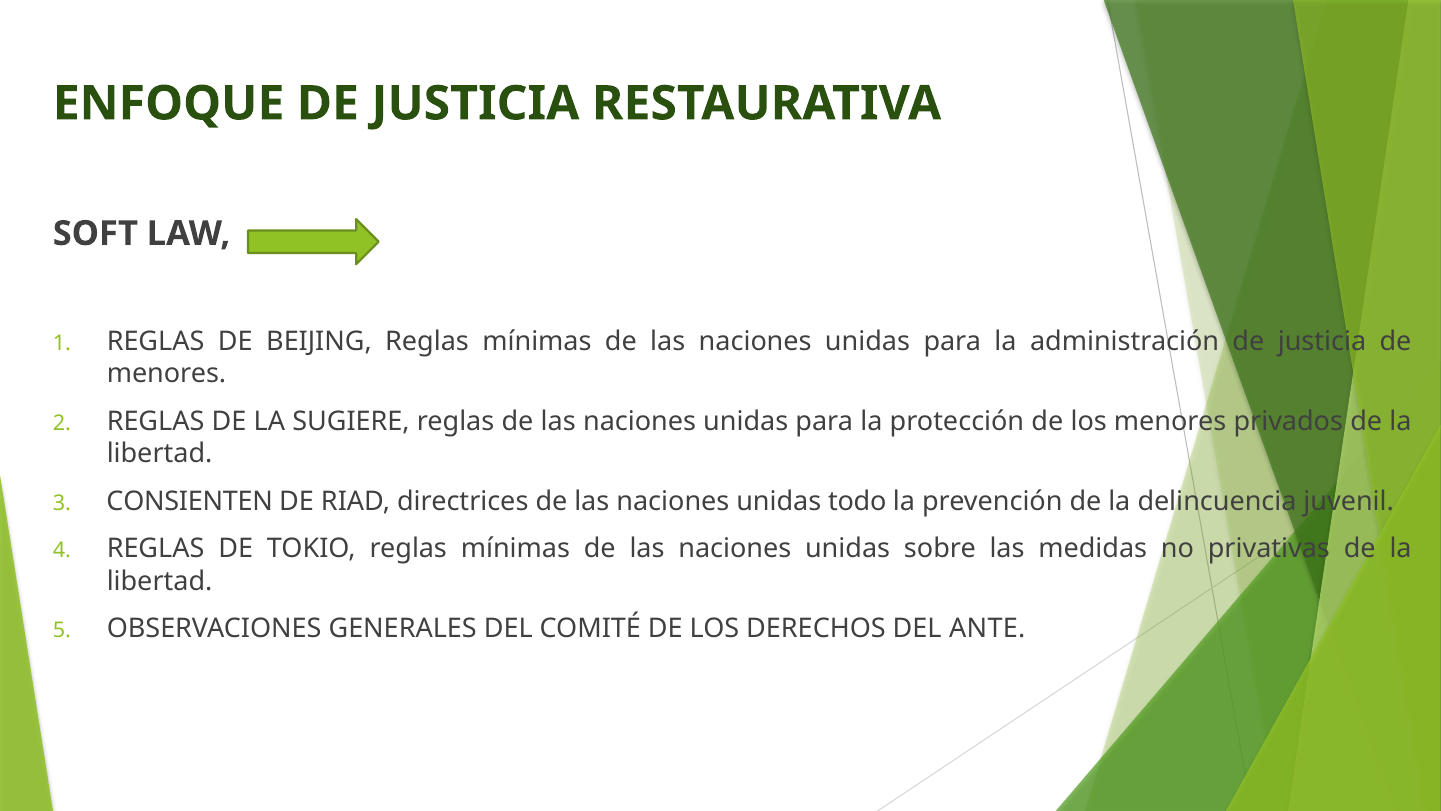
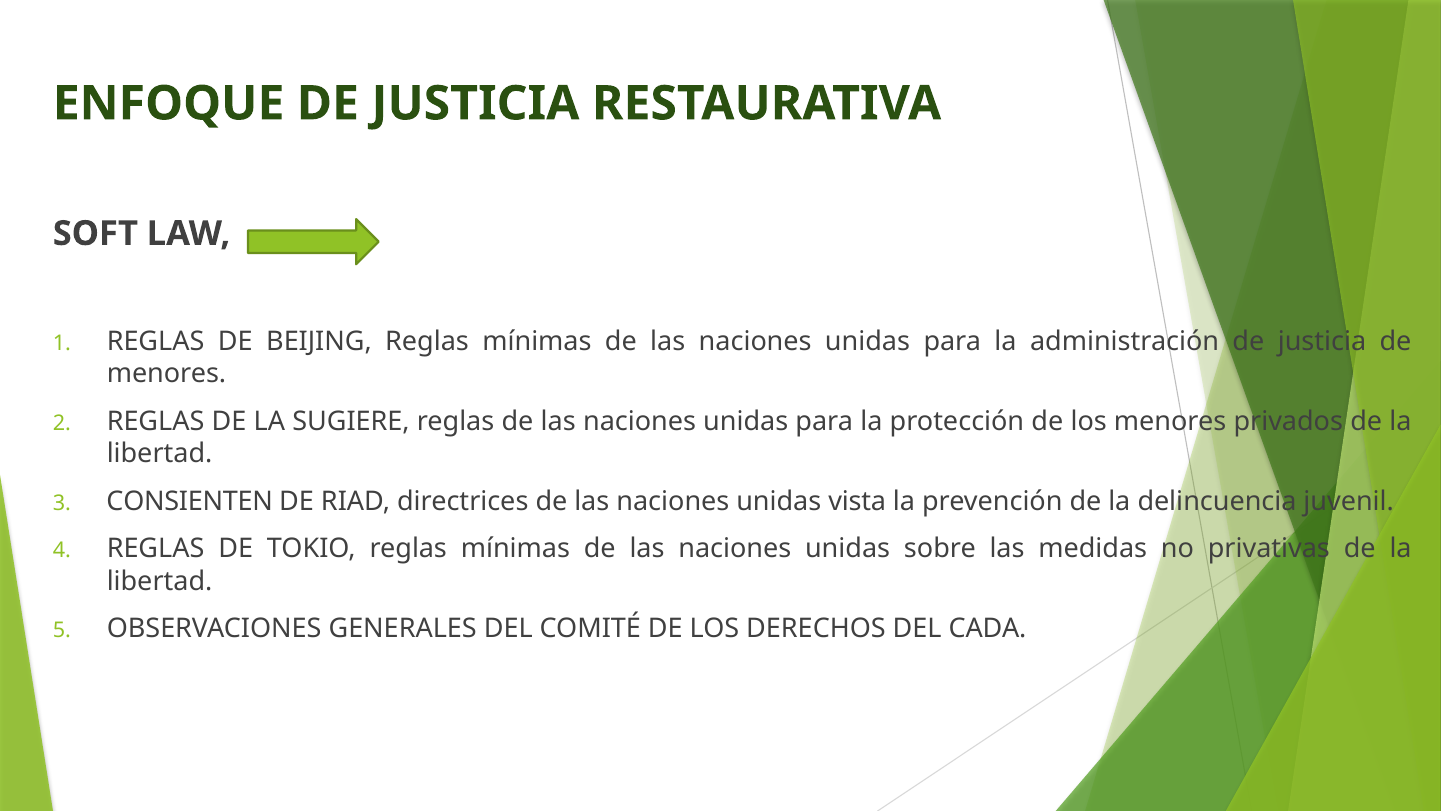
todo: todo -> vista
ANTE: ANTE -> CADA
